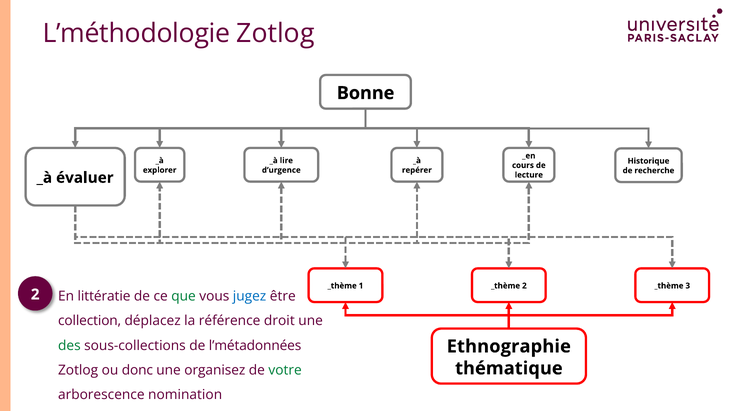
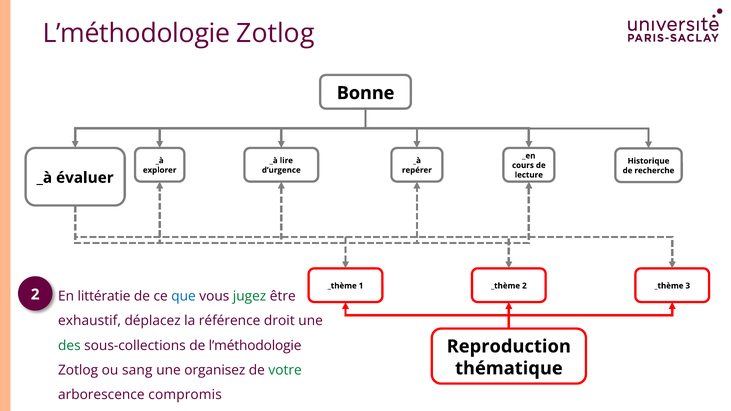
que colour: green -> blue
jugez colour: blue -> green
collection: collection -> exhaustif
Ethnographie: Ethnographie -> Reproduction
de l’métadonnées: l’métadonnées -> l’méthodologie
donc: donc -> sang
nomination: nomination -> compromis
